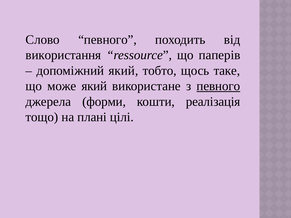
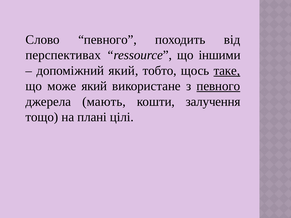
використання: використання -> перспективах
паперів: паперів -> іншими
таке underline: none -> present
форми: форми -> мають
реалізація: реалізація -> залучення
